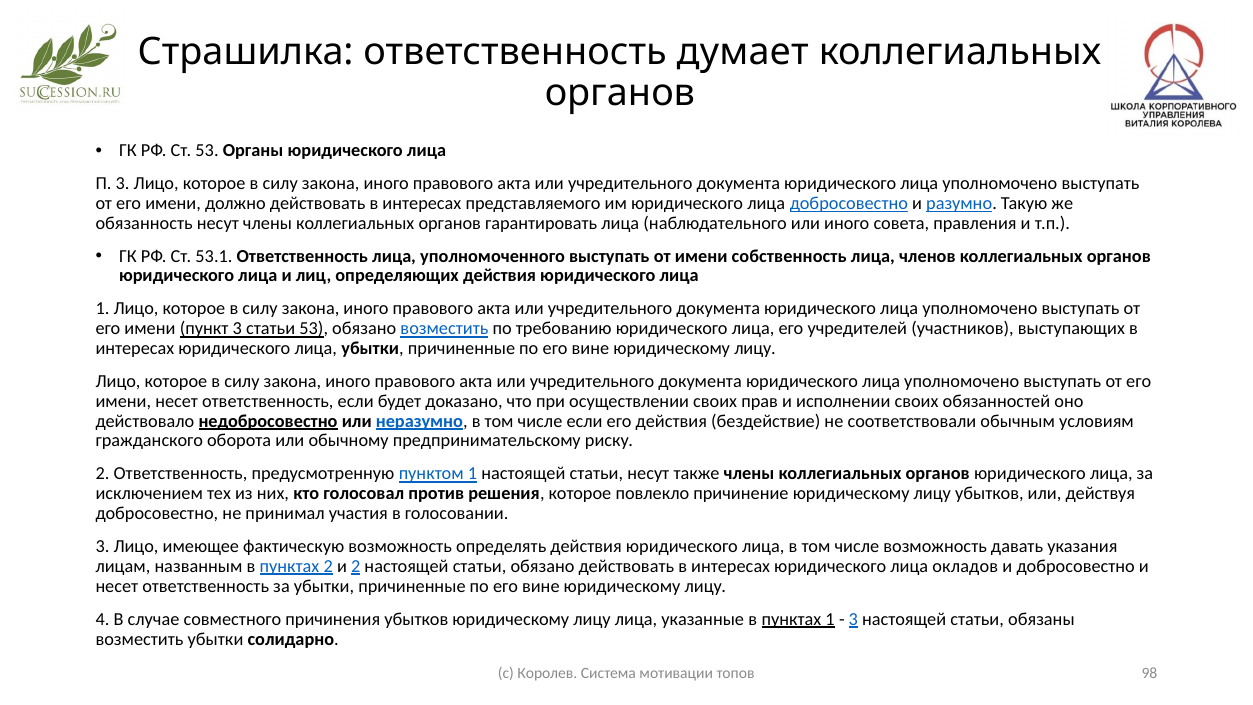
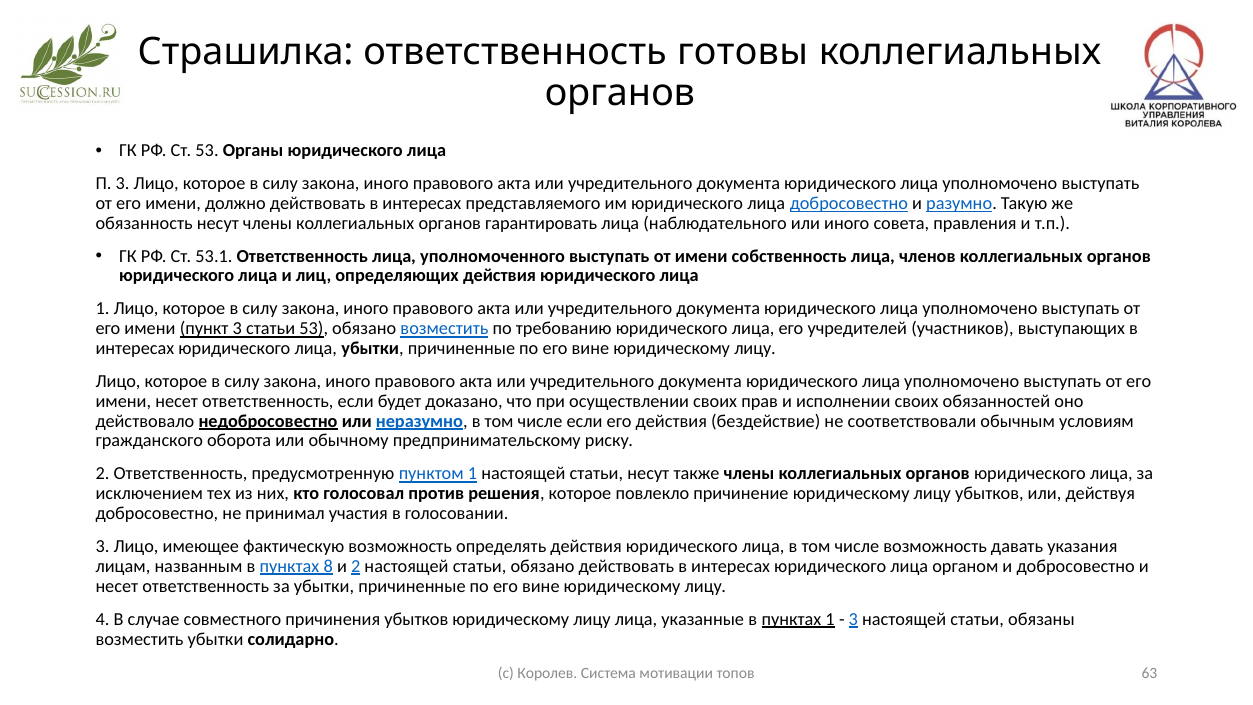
думает: думает -> готовы
пунктах 2: 2 -> 8
окладов: окладов -> органом
98: 98 -> 63
